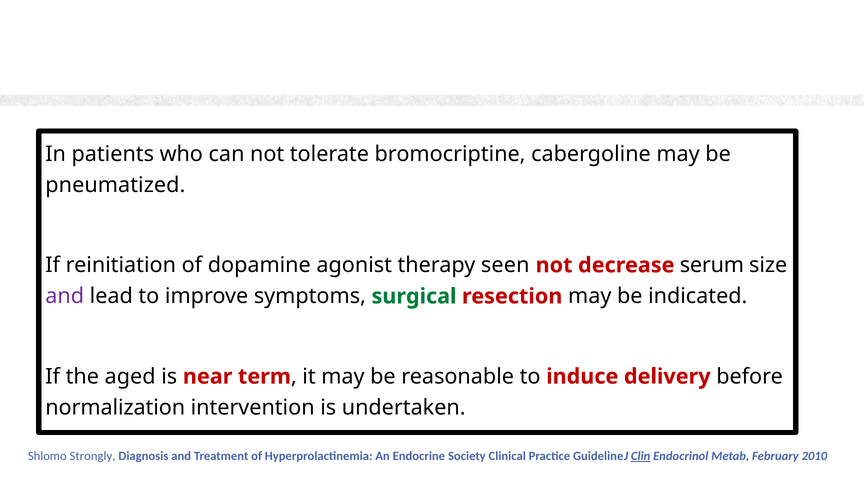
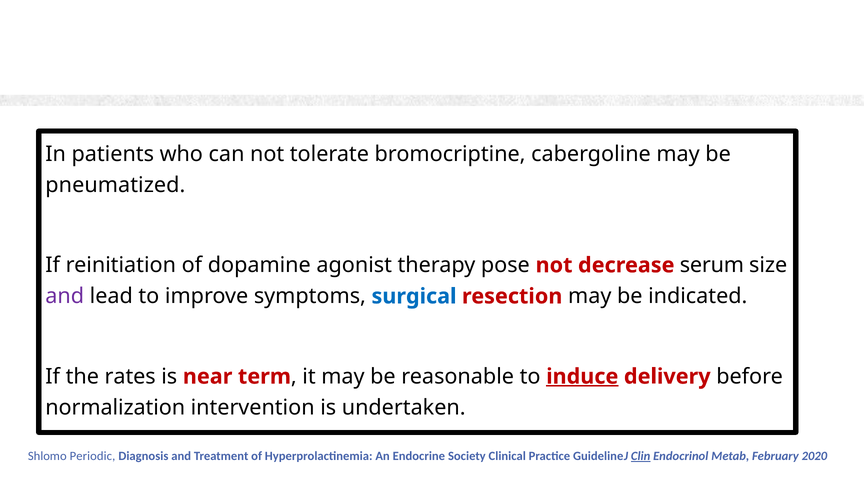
seen: seen -> pose
surgical colour: green -> blue
aged: aged -> rates
induce underline: none -> present
Strongly: Strongly -> Periodic
2010: 2010 -> 2020
